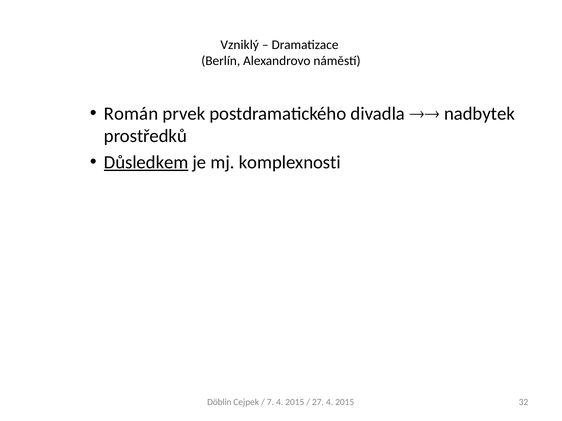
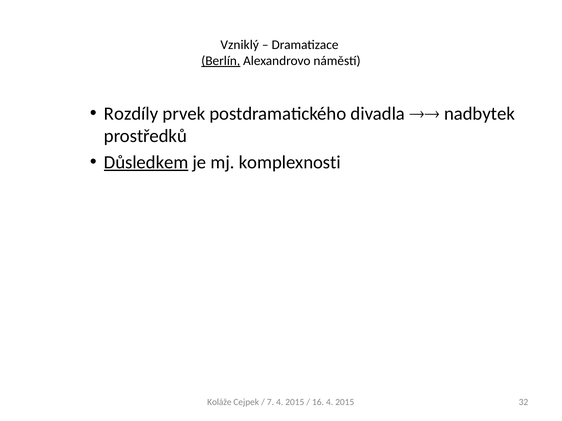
Berlín underline: none -> present
Román: Román -> Rozdíly
Döblin: Döblin -> Koláže
27: 27 -> 16
